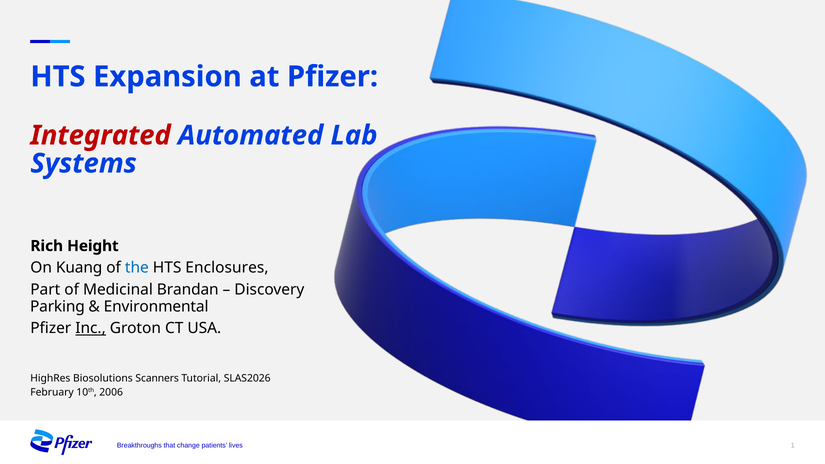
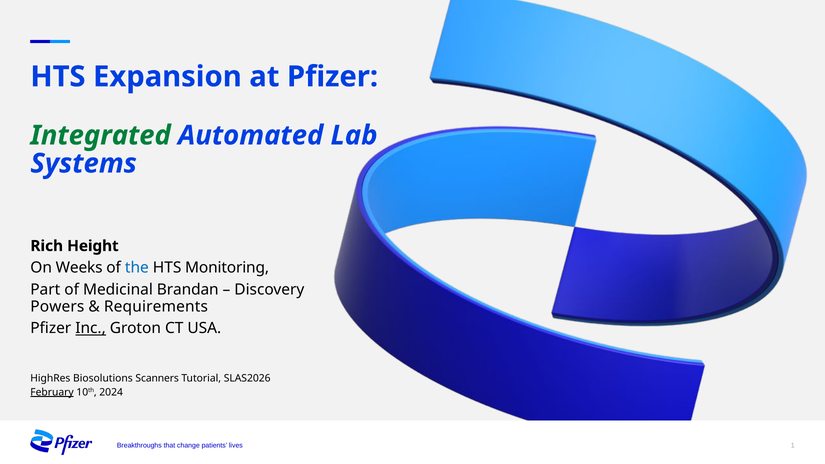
Integrated colour: red -> green
Kuang: Kuang -> Weeks
Enclosures: Enclosures -> Monitoring
Parking: Parking -> Powers
Environmental: Environmental -> Requirements
February underline: none -> present
2006: 2006 -> 2024
